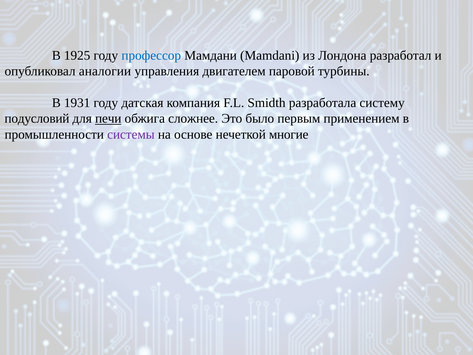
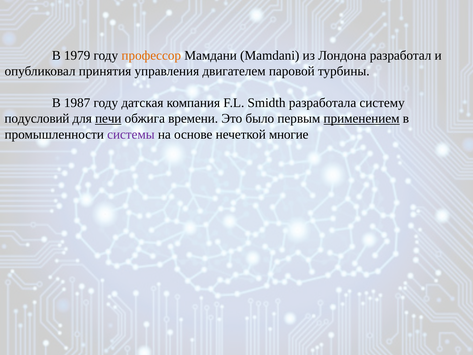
1925: 1925 -> 1979
профессор colour: blue -> orange
аналогии: аналогии -> принятия
1931: 1931 -> 1987
сложнее: сложнее -> времени
применением underline: none -> present
